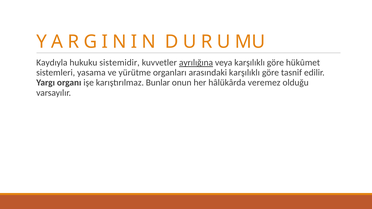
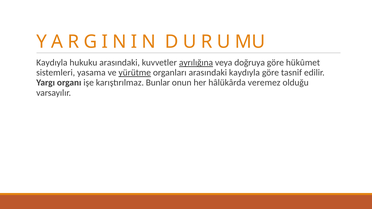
hukuku sistemidir: sistemidir -> arasındaki
veya karşılıklı: karşılıklı -> doğruya
yürütme underline: none -> present
arasındaki karşılıklı: karşılıklı -> kaydıyla
